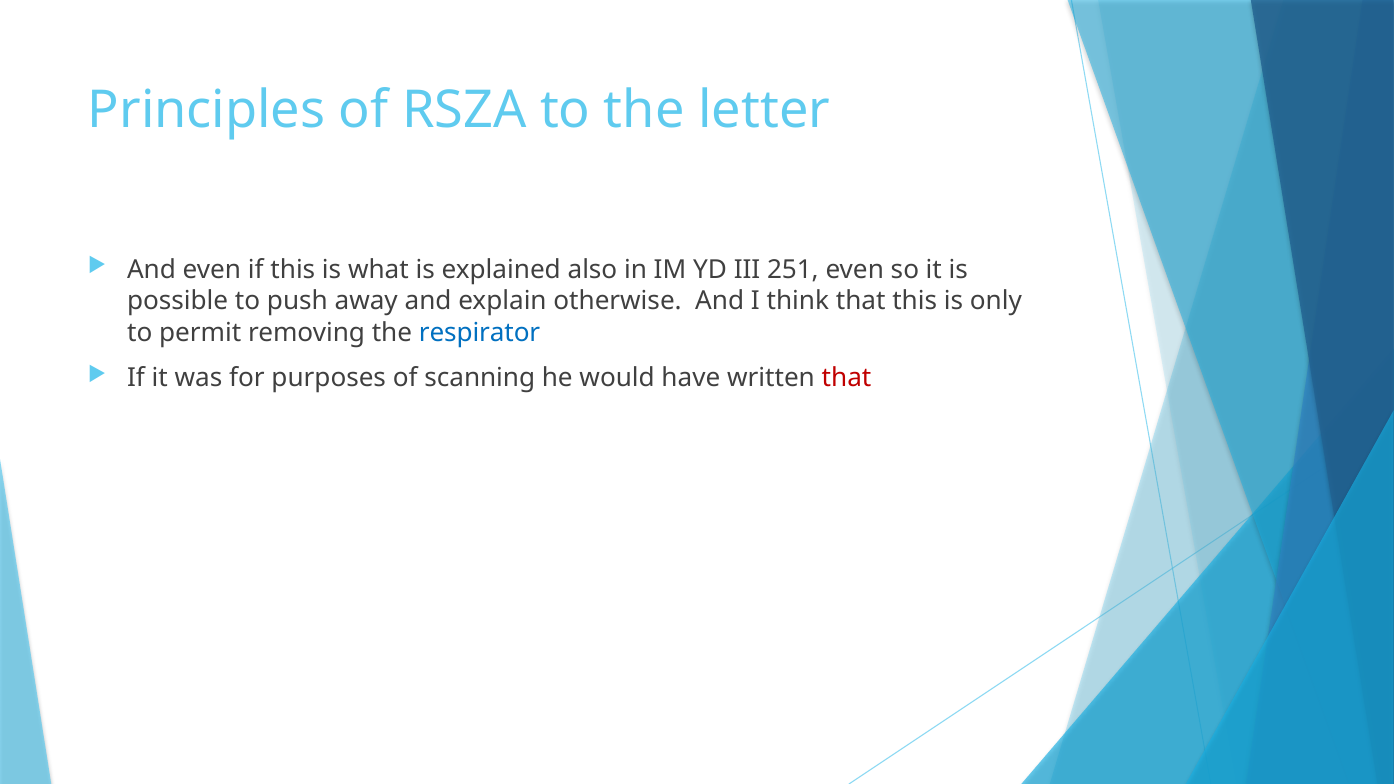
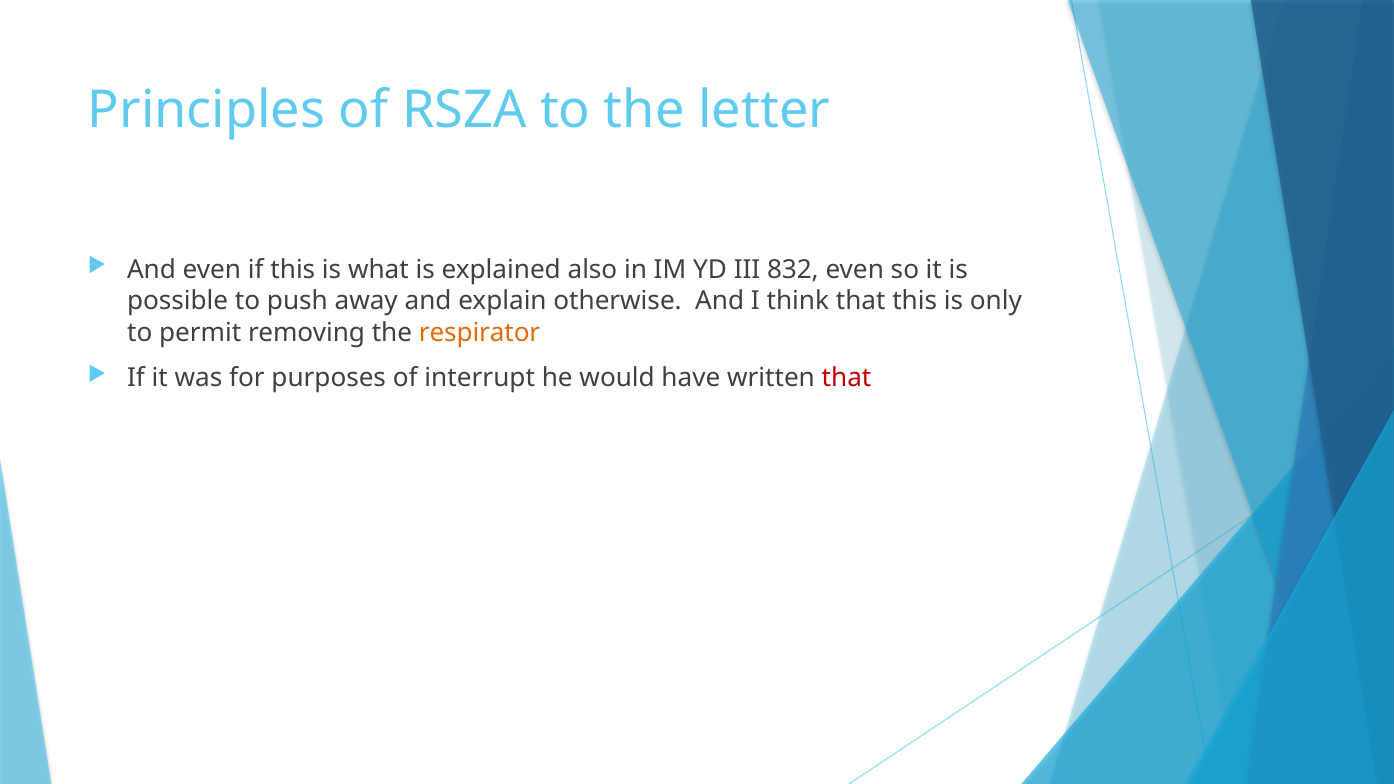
251: 251 -> 832
respirator colour: blue -> orange
scanning: scanning -> interrupt
